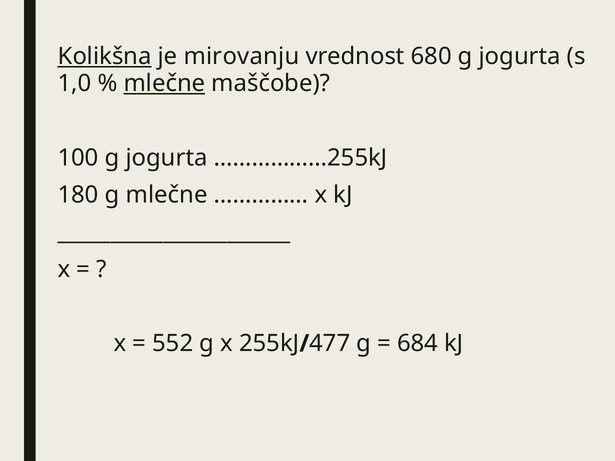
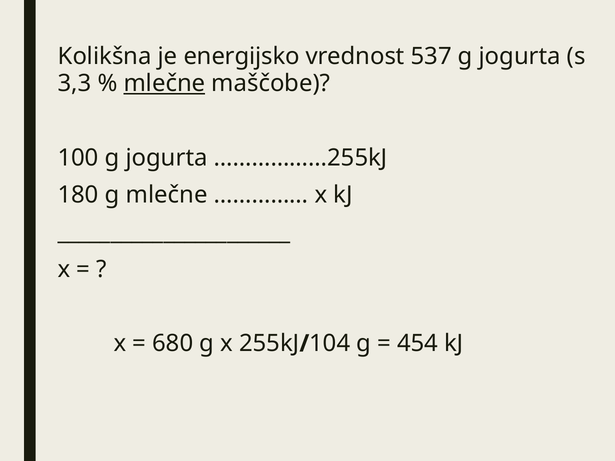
Kolikšna underline: present -> none
mirovanju: mirovanju -> energijsko
680: 680 -> 537
1,0: 1,0 -> 3,3
552: 552 -> 680
477: 477 -> 104
684: 684 -> 454
